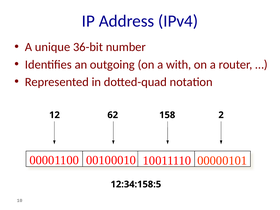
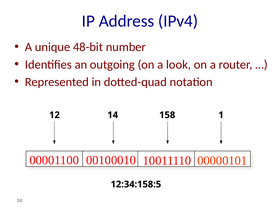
36-bit: 36-bit -> 48-bit
with: with -> look
62: 62 -> 14
2: 2 -> 1
